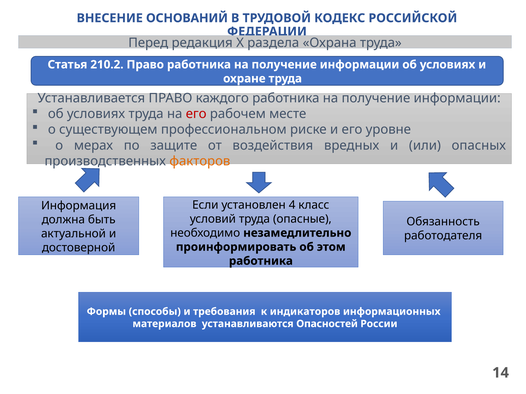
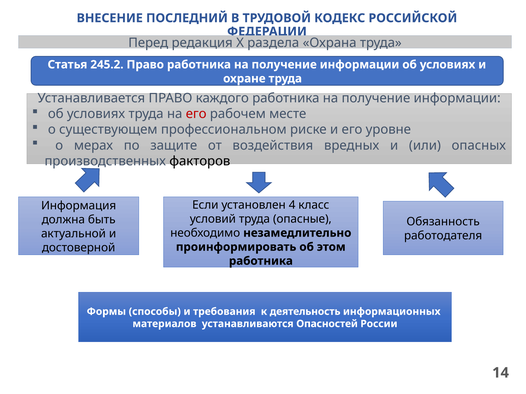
ОСНОВАНИЙ: ОСНОВАНИЙ -> ПОСЛЕДНИЙ
210.2: 210.2 -> 245.2
факторов colour: orange -> black
индикаторов: индикаторов -> деятельность
